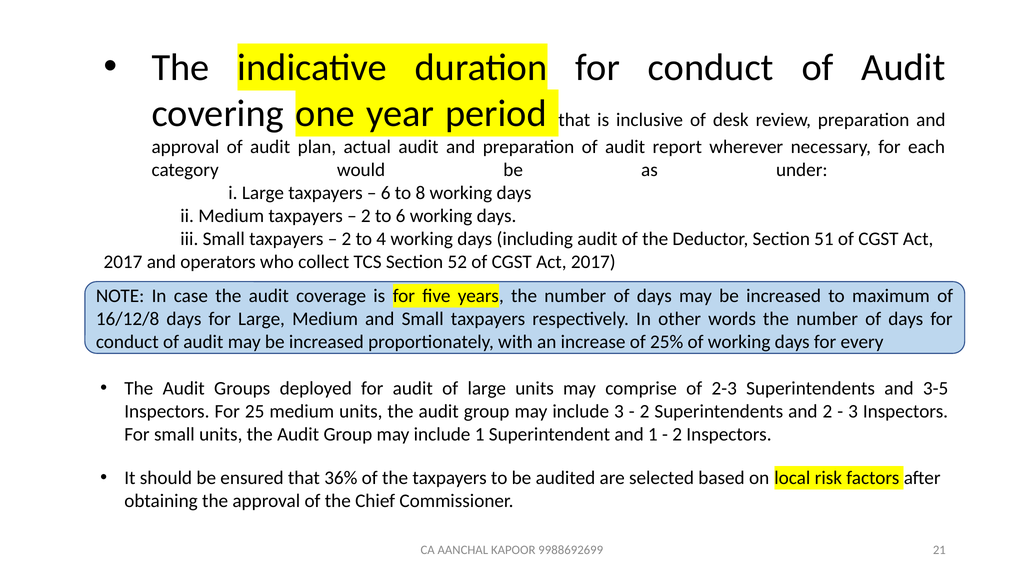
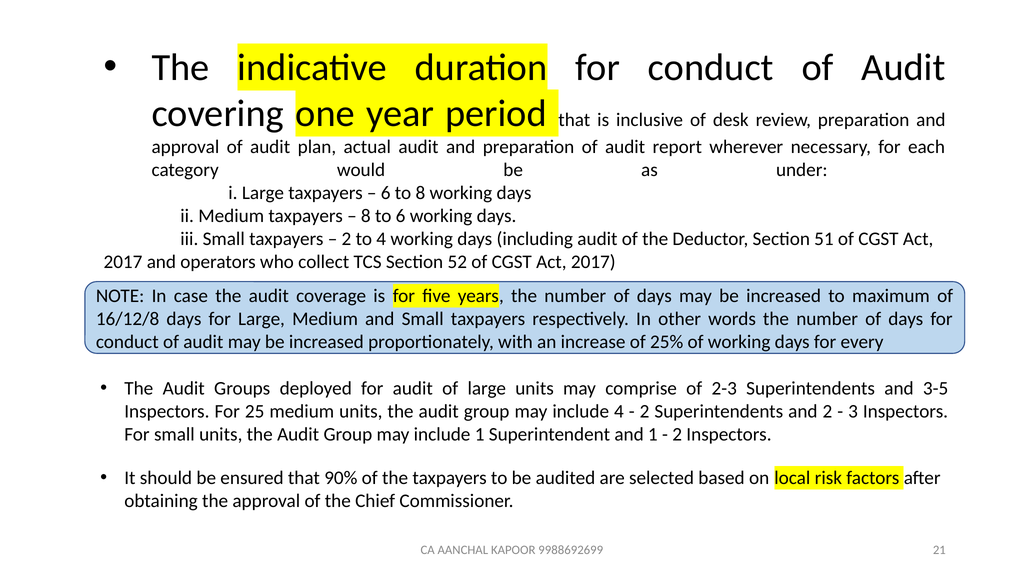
2 at (366, 216): 2 -> 8
include 3: 3 -> 4
36%: 36% -> 90%
